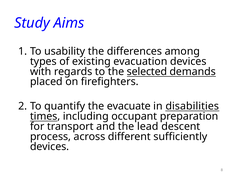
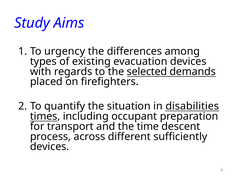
usability: usability -> urgency
evacuate: evacuate -> situation
lead: lead -> time
